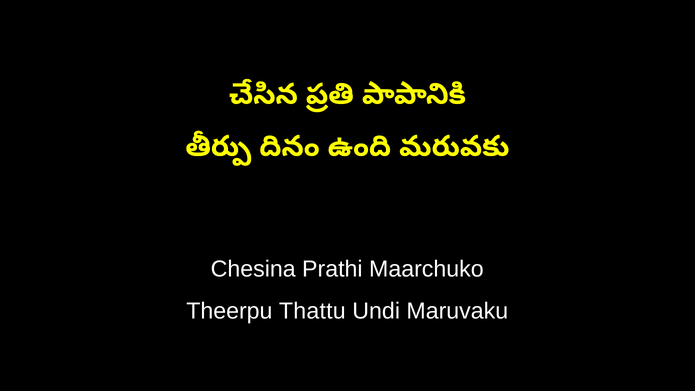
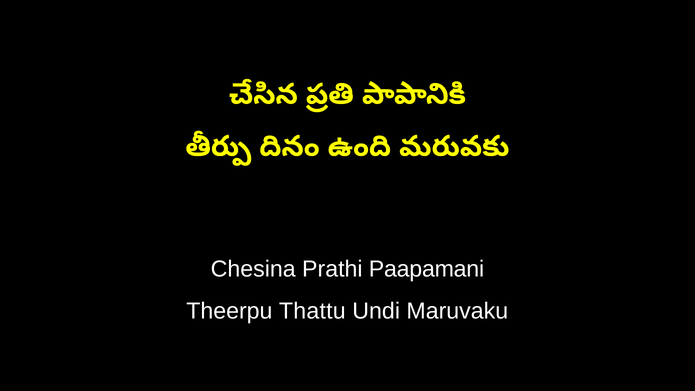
Maarchuko: Maarchuko -> Paapamani
